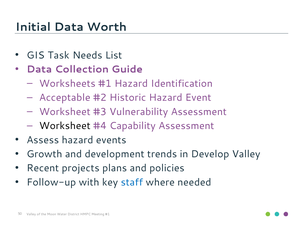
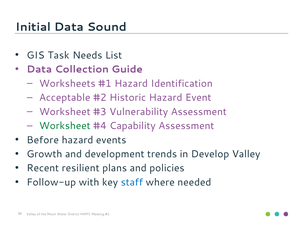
Worth: Worth -> Sound
Worksheet at (65, 126) colour: black -> green
Assess: Assess -> Before
projects: projects -> resilient
